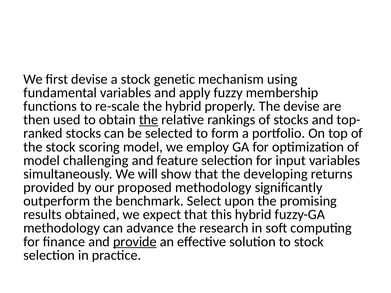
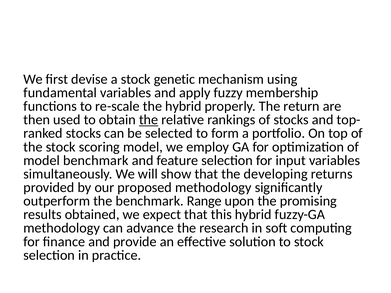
The devise: devise -> return
model challenging: challenging -> benchmark
Select: Select -> Range
provide underline: present -> none
